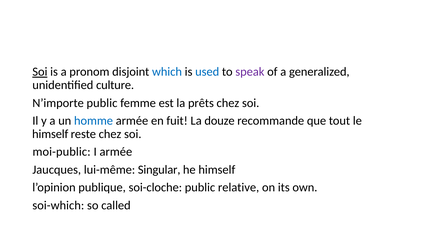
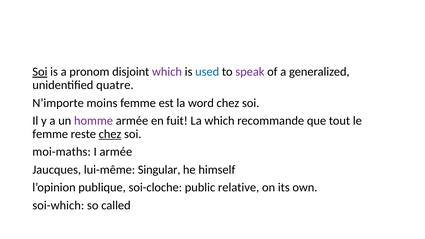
which at (167, 72) colour: blue -> purple
culture: culture -> quatre
N’importe public: public -> moins
prêts: prêts -> word
homme colour: blue -> purple
La douze: douze -> which
himself at (50, 134): himself -> femme
chez at (110, 134) underline: none -> present
moi-public: moi-public -> moi-maths
